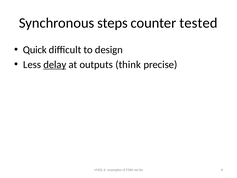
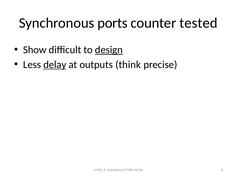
steps: steps -> ports
Quick: Quick -> Show
design underline: none -> present
